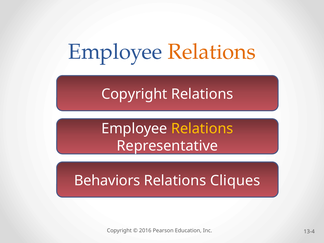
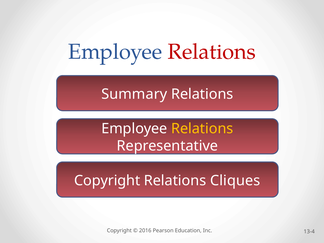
Relations at (212, 52) colour: orange -> red
Copyright at (134, 94): Copyright -> Summary
Behaviors at (107, 181): Behaviors -> Copyright
